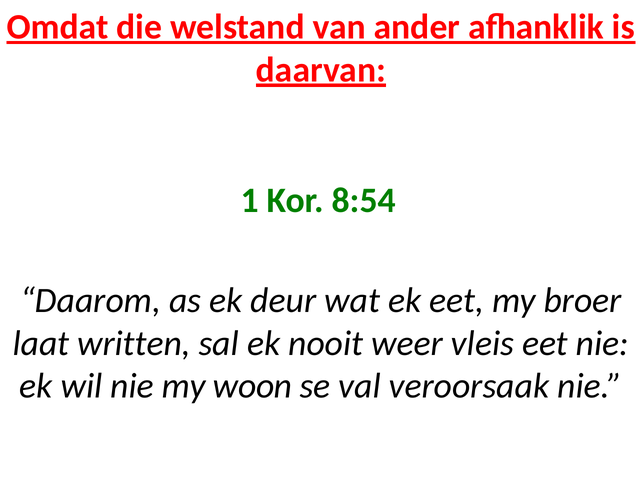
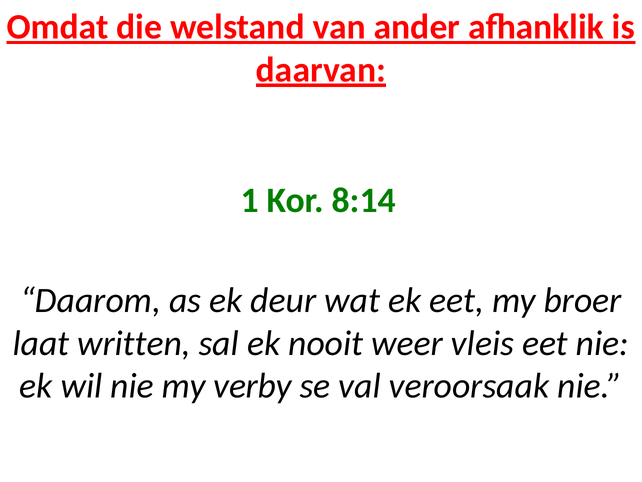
8:54: 8:54 -> 8:14
woon: woon -> verby
